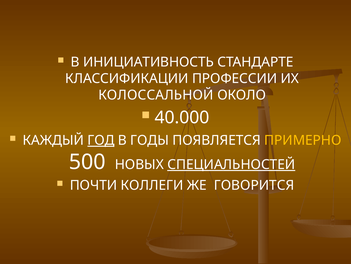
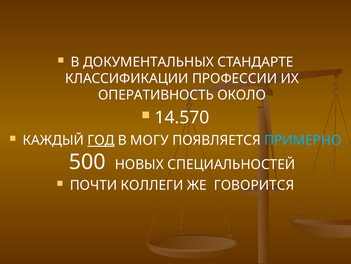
ИНИЦИАТИВНОСТЬ: ИНИЦИАТИВНОСТЬ -> ДОКУМЕНТАЛЬНЫХ
КОЛОССАЛЬНОЙ: КОЛОССАЛЬНОЙ -> ОПЕРАТИВНОСТЬ
40.000: 40.000 -> 14.570
ГОДЫ: ГОДЫ -> МОГУ
ПРИМЕРНО colour: yellow -> light blue
СПЕЦИАЛЬНОСТЕЙ underline: present -> none
